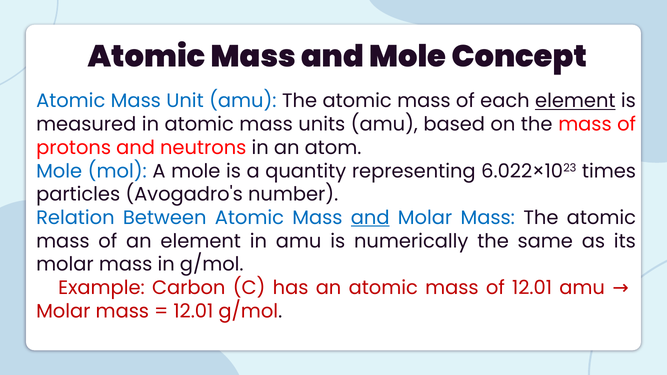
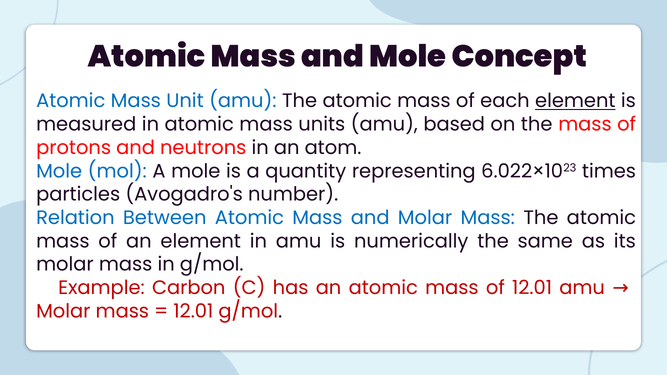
and at (370, 218) underline: present -> none
